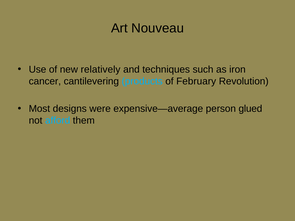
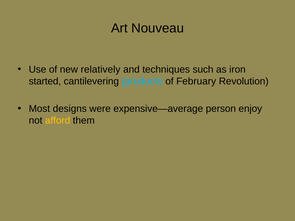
cancer: cancer -> started
glued: glued -> enjoy
afford colour: light blue -> yellow
